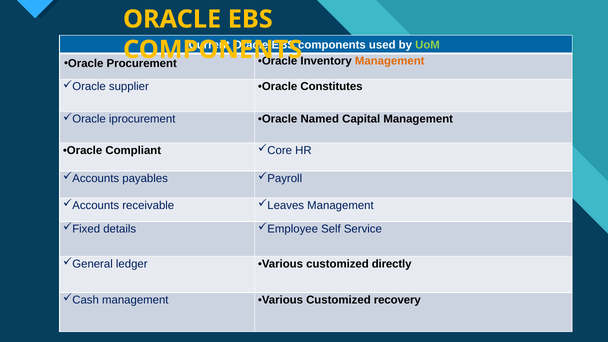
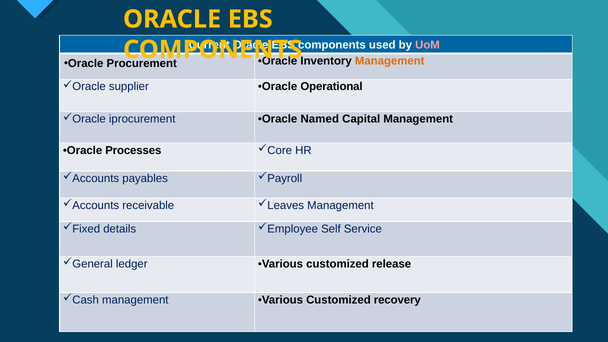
UoM colour: light green -> pink
Constitutes: Constitutes -> Operational
Compliant: Compliant -> Processes
directly: directly -> release
